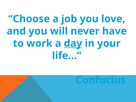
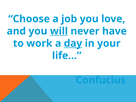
will underline: none -> present
